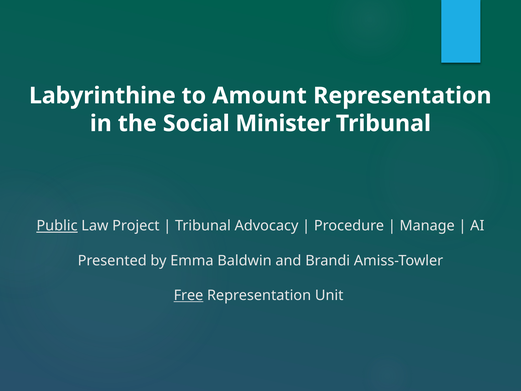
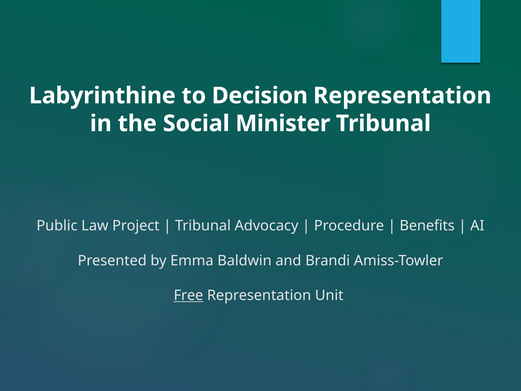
Amount: Amount -> Decision
Public underline: present -> none
Manage: Manage -> Benefits
